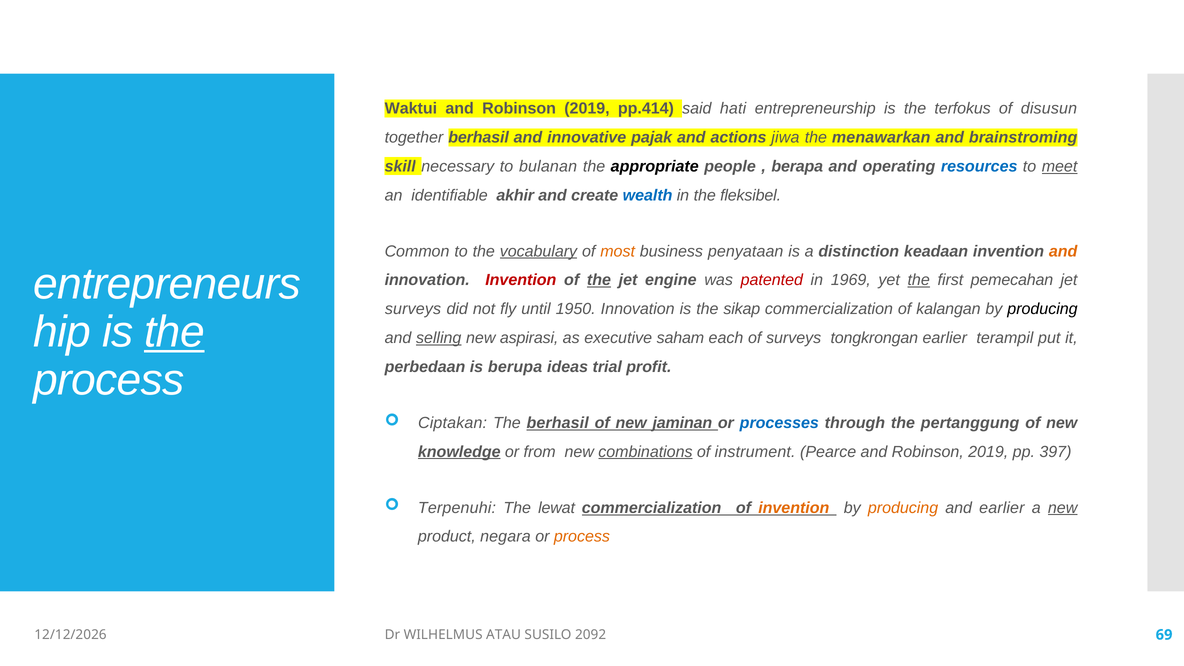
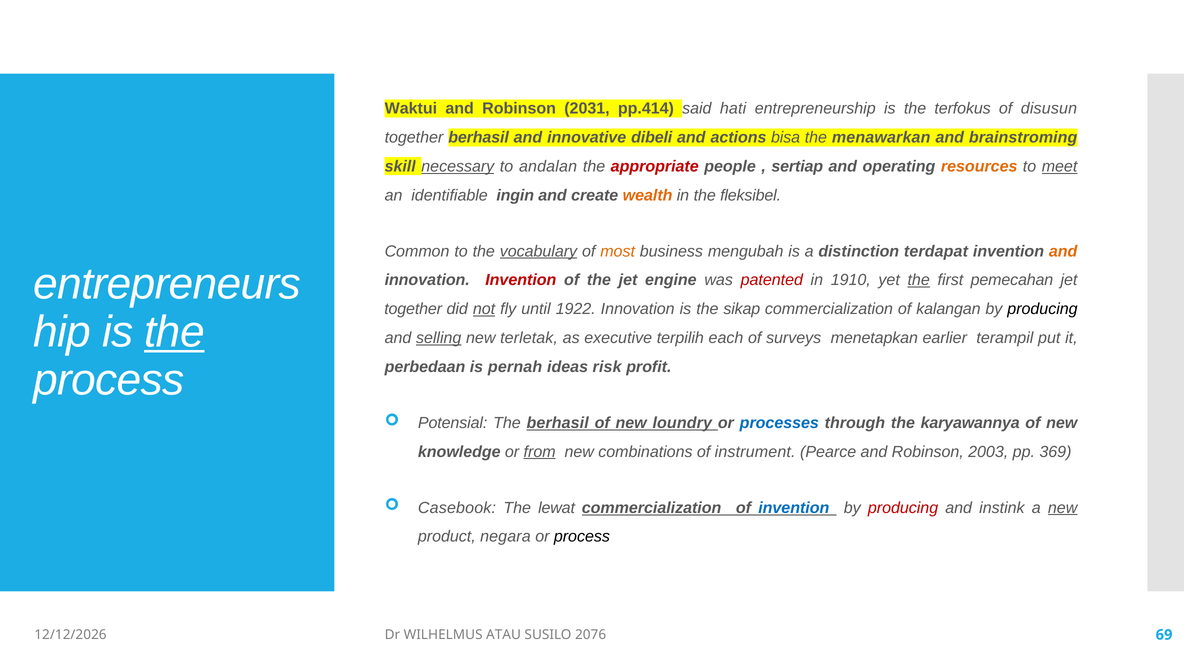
2019 at (587, 109): 2019 -> 2031
pajak: pajak -> dibeli
jiwa: jiwa -> bisa
necessary underline: none -> present
bulanan: bulanan -> andalan
appropriate colour: black -> red
berapa: berapa -> sertiap
resources colour: blue -> orange
akhir: akhir -> ingin
wealth colour: blue -> orange
penyataan: penyataan -> mengubah
keadaan: keadaan -> terdapat
the at (599, 280) underline: present -> none
1969: 1969 -> 1910
surveys at (413, 309): surveys -> together
not underline: none -> present
1950: 1950 -> 1922
aspirasi: aspirasi -> terletak
saham: saham -> terpilih
tongkrongan: tongkrongan -> menetapkan
berupa: berupa -> pernah
trial: trial -> risk
Ciptakan: Ciptakan -> Potensial
jaminan: jaminan -> loundry
pertanggung: pertanggung -> karyawannya
knowledge underline: present -> none
from underline: none -> present
combinations underline: present -> none
Pearce and Robinson 2019: 2019 -> 2003
397: 397 -> 369
Terpenuhi: Terpenuhi -> Casebook
invention at (794, 508) colour: orange -> blue
producing at (903, 508) colour: orange -> red
and earlier: earlier -> instink
process at (582, 537) colour: orange -> black
2092: 2092 -> 2076
